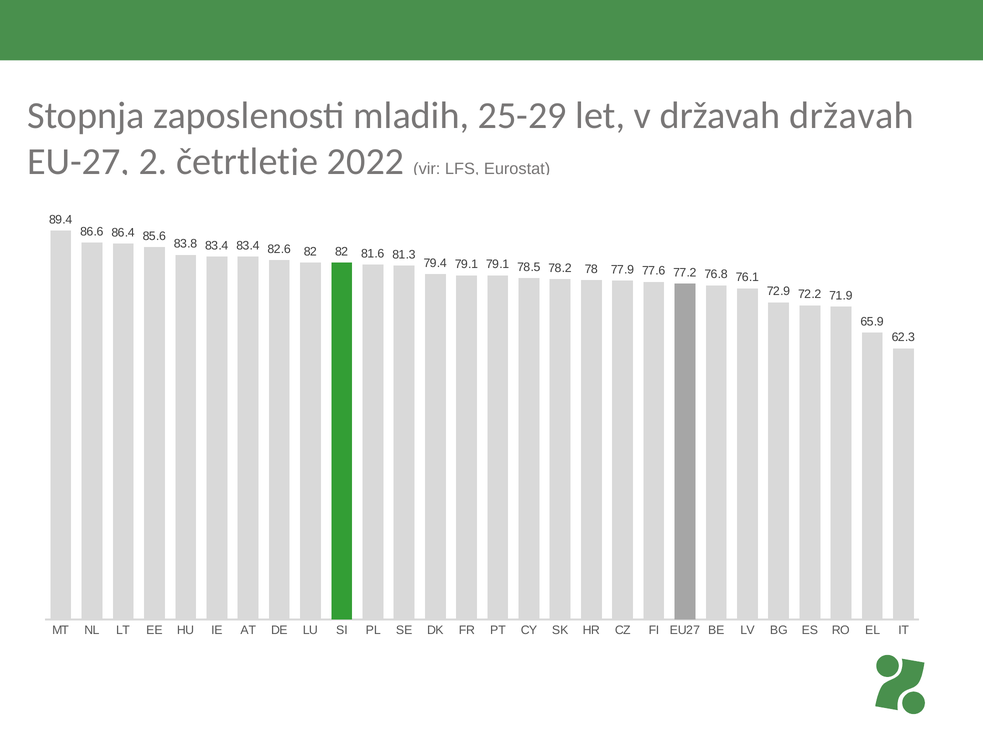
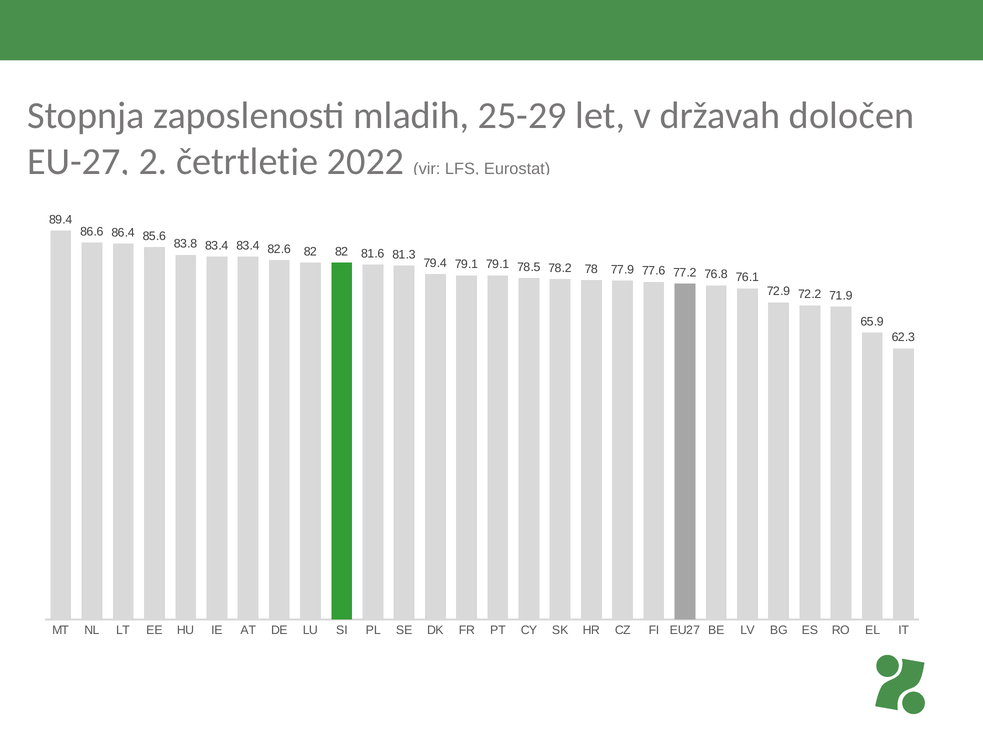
državah državah: državah -> določen
